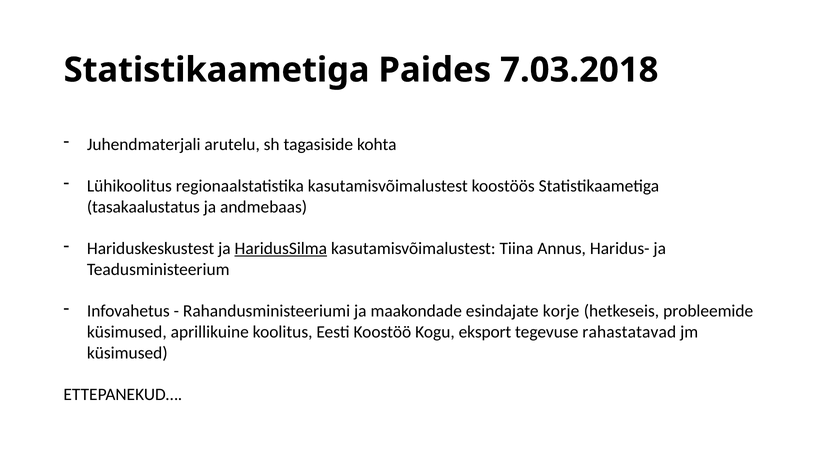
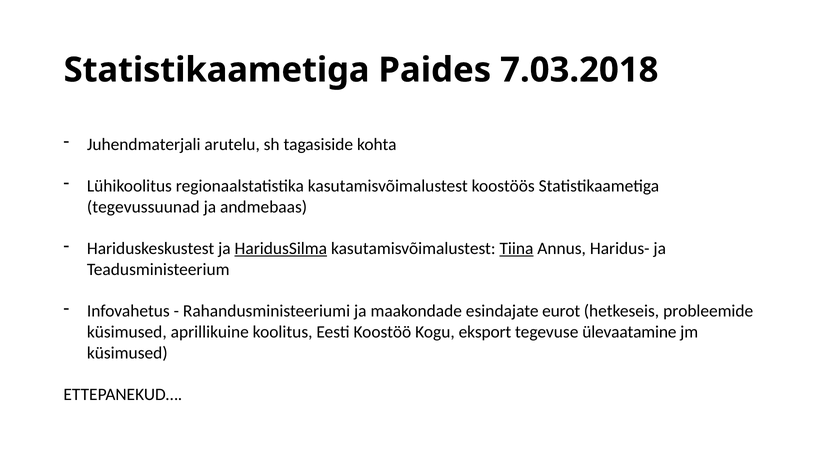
tasakaalustatus: tasakaalustatus -> tegevussuunad
Tiina underline: none -> present
korje: korje -> eurot
rahastatavad: rahastatavad -> ülevaatamine
